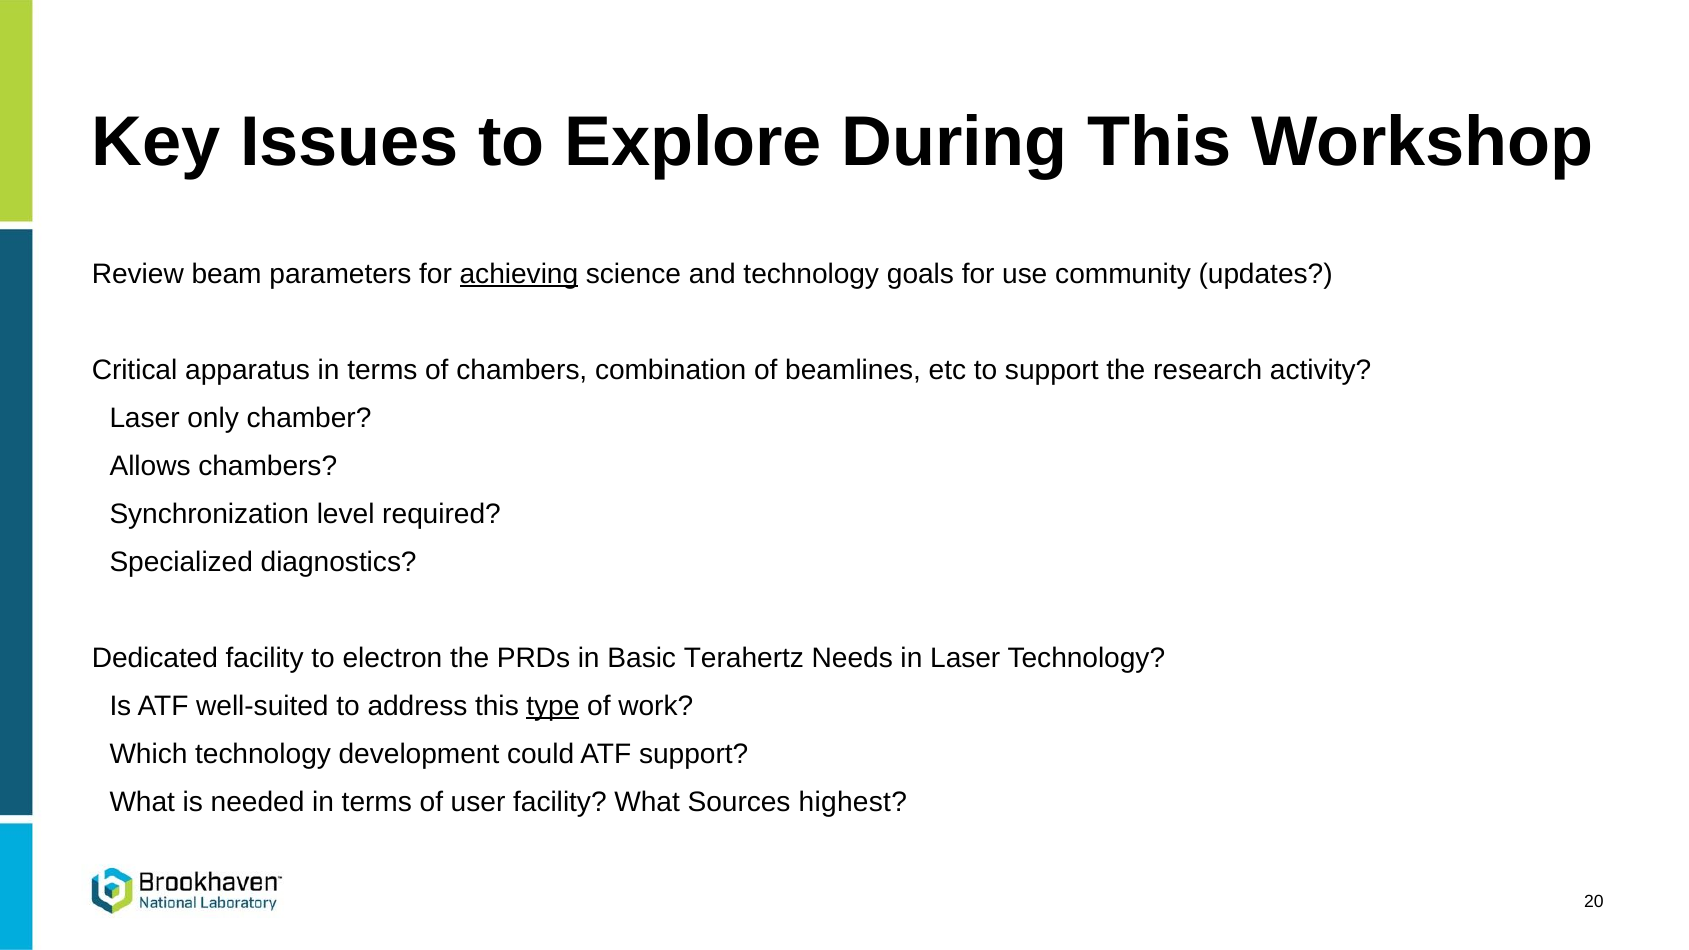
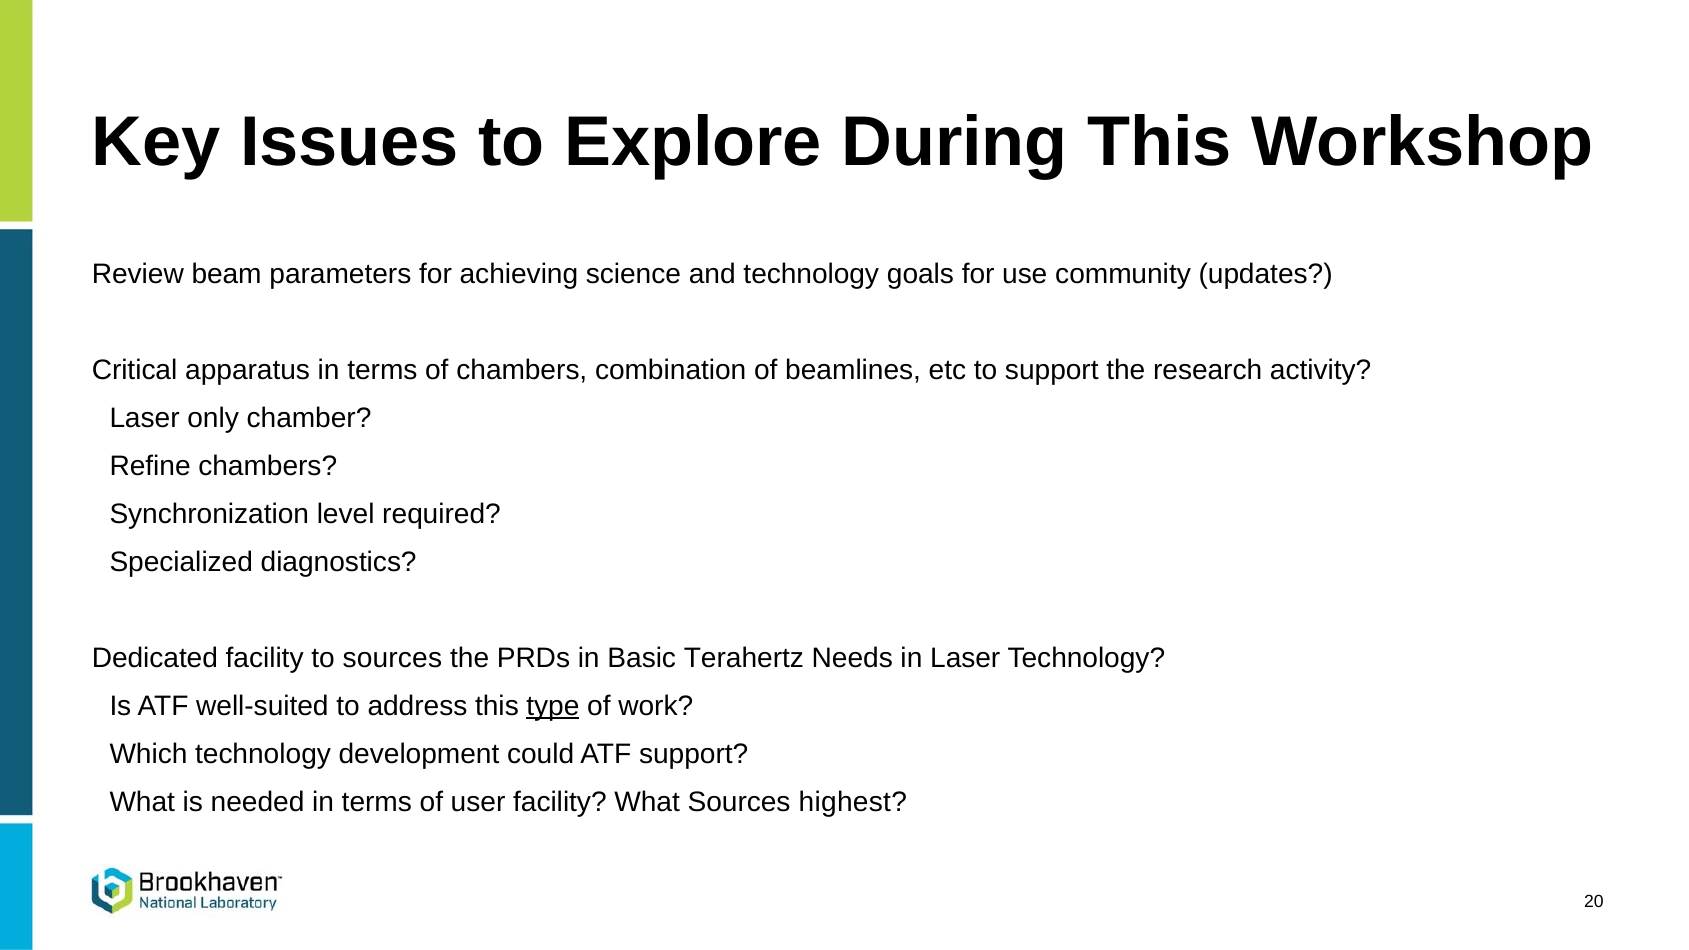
achieving underline: present -> none
Allows: Allows -> Refine
to electron: electron -> sources
